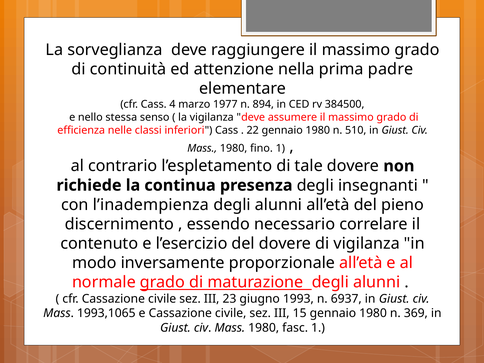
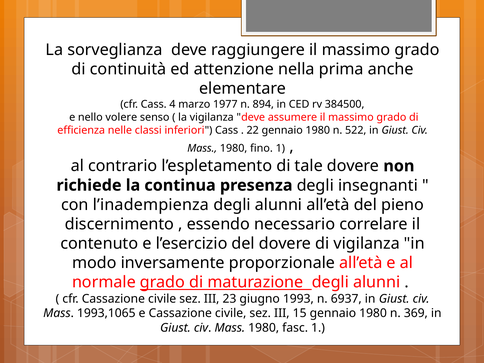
padre: padre -> anche
stessa: stessa -> volere
510: 510 -> 522
